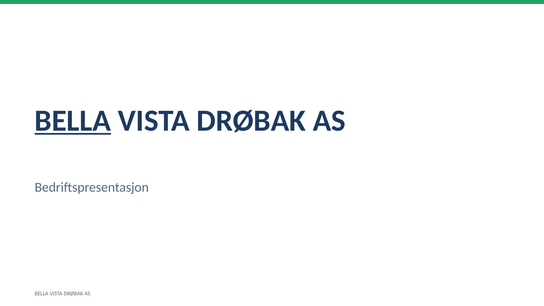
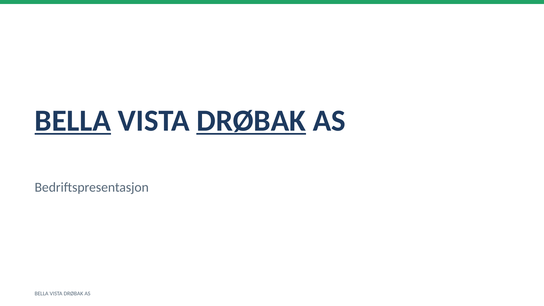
DRØBAK at (251, 121) underline: none -> present
